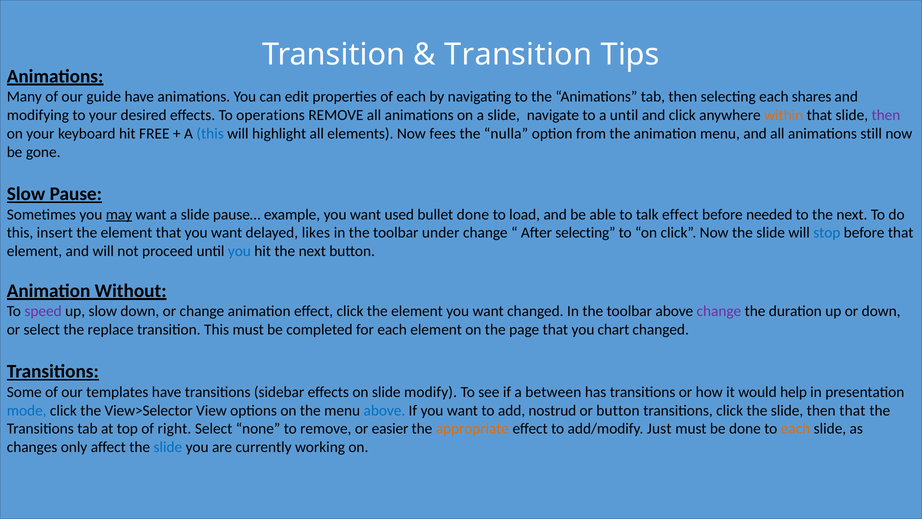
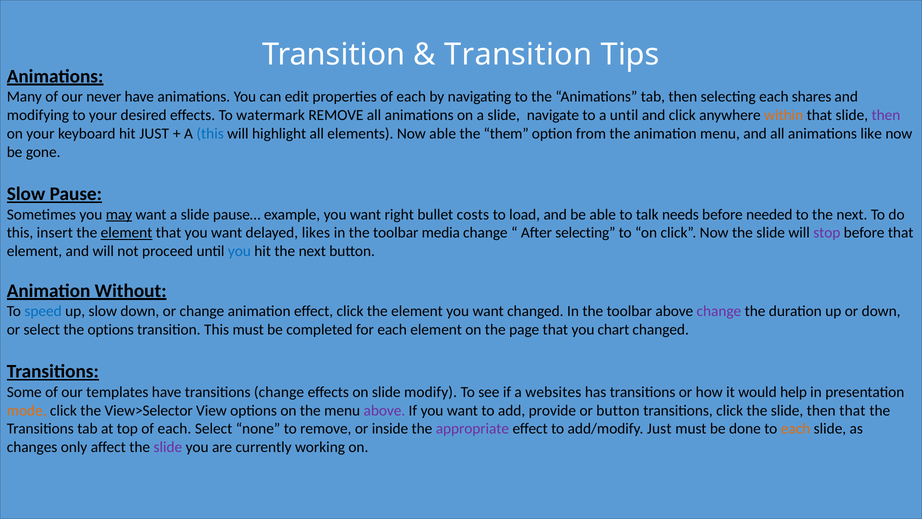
guide: guide -> never
operations: operations -> watermark
hit FREE: FREE -> JUST
Now fees: fees -> able
nulla: nulla -> them
still: still -> like
used: used -> right
bullet done: done -> costs
talk effect: effect -> needs
element at (127, 233) underline: none -> present
under: under -> media
stop colour: blue -> purple
speed colour: purple -> blue
the replace: replace -> options
transitions sidebar: sidebar -> change
between: between -> websites
mode colour: blue -> orange
above at (384, 410) colour: blue -> purple
nostrud: nostrud -> provide
top of right: right -> each
easier: easier -> inside
appropriate colour: orange -> purple
slide at (168, 447) colour: blue -> purple
